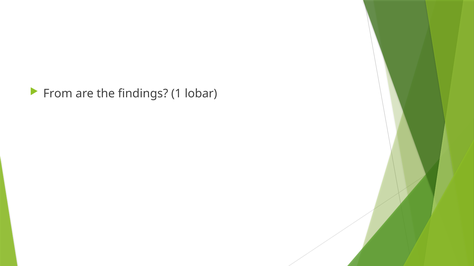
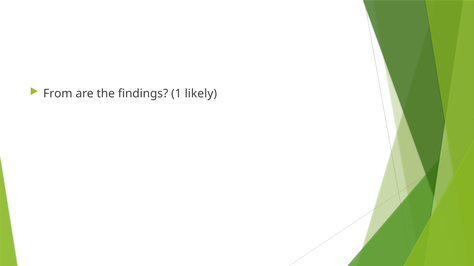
lobar: lobar -> likely
